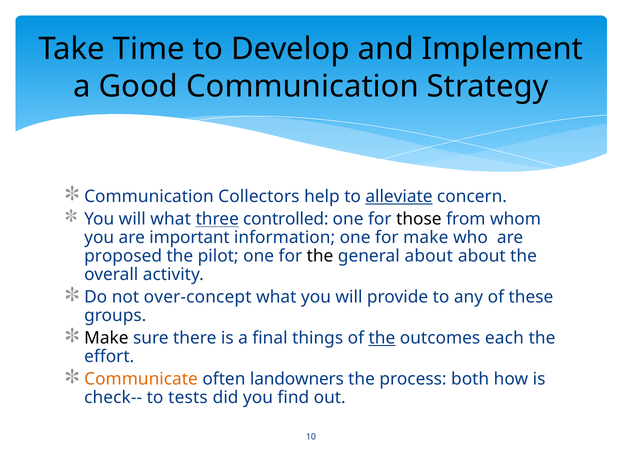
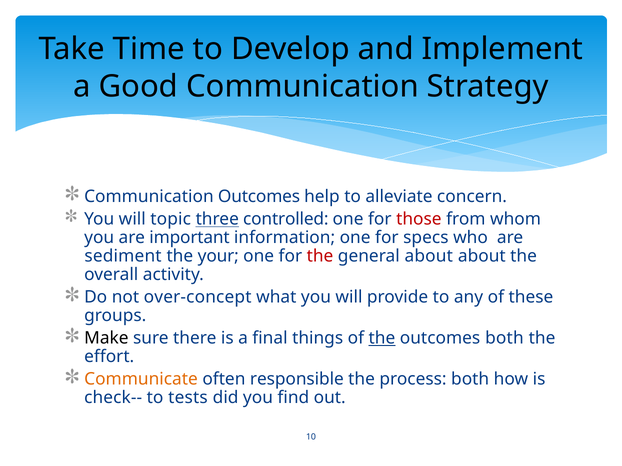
Communication Collectors: Collectors -> Outcomes
alleviate underline: present -> none
will what: what -> topic
those colour: black -> red
for make: make -> specs
proposed: proposed -> sediment
pilot: pilot -> your
the at (320, 256) colour: black -> red
outcomes each: each -> both
landowners: landowners -> responsible
